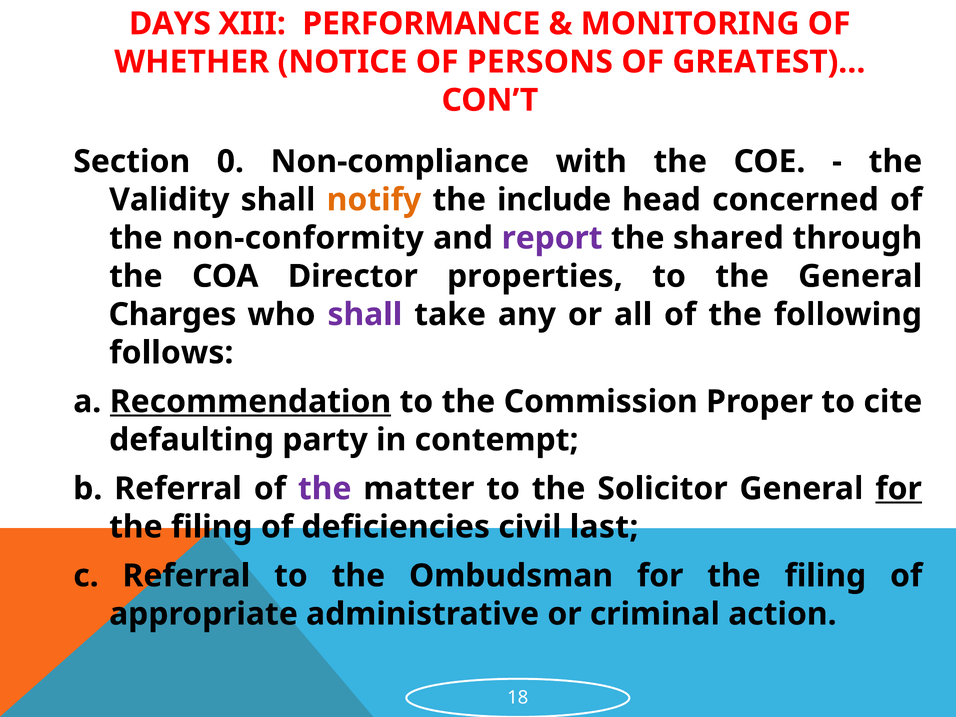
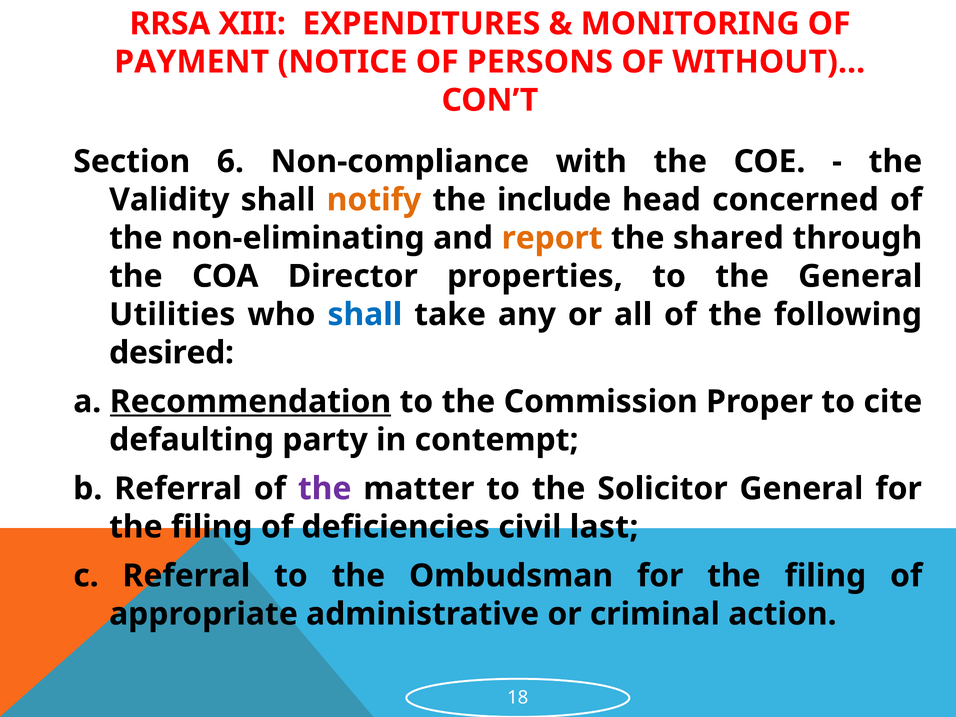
DAYS: DAYS -> RRSA
PERFORMANCE: PERFORMANCE -> EXPENDITURES
WHETHER: WHETHER -> PAYMENT
GREATEST)…: GREATEST)… -> WITHOUT)…
0: 0 -> 6
non-conformity: non-conformity -> non-eliminating
report colour: purple -> orange
Charges: Charges -> Utilities
shall at (365, 315) colour: purple -> blue
follows: follows -> desired
for at (899, 489) underline: present -> none
